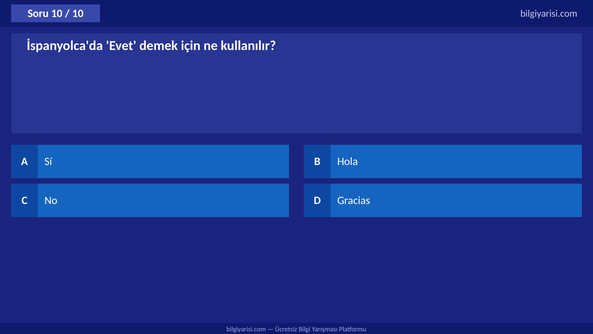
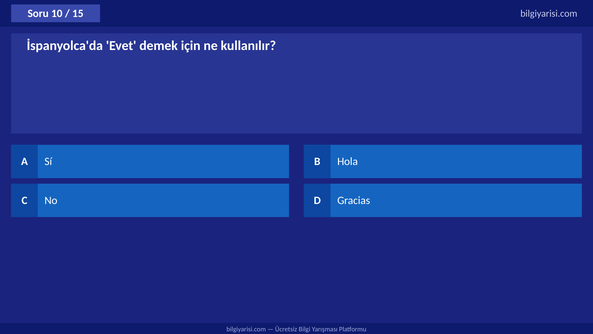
10 at (78, 14): 10 -> 15
